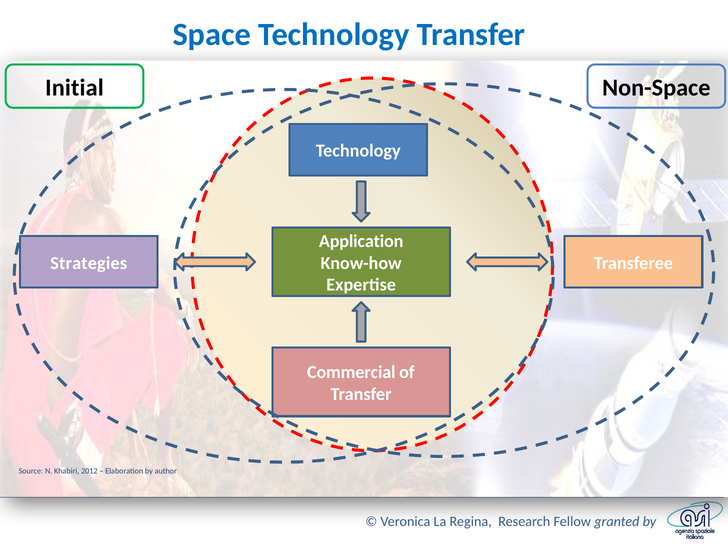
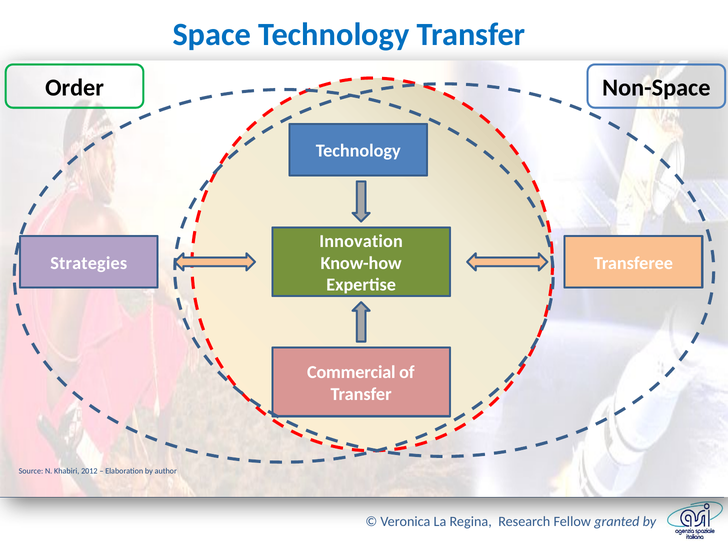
Initial: Initial -> Order
Application: Application -> Innovation
